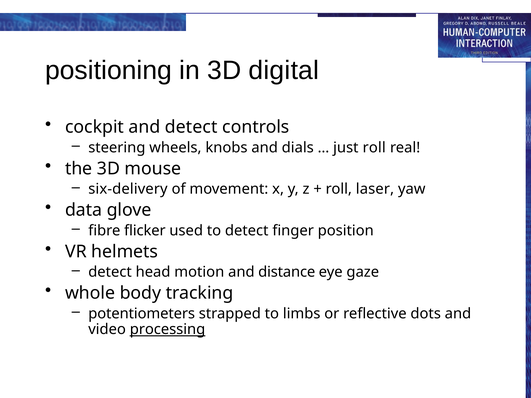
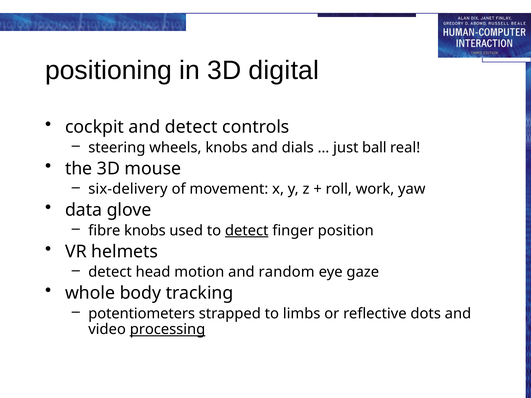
just roll: roll -> ball
laser: laser -> work
fibre flicker: flicker -> knobs
detect at (247, 231) underline: none -> present
distance: distance -> random
